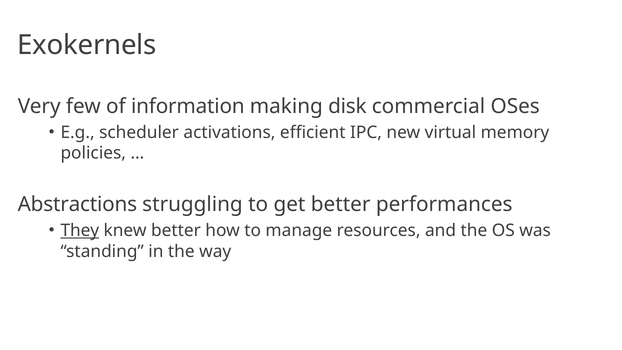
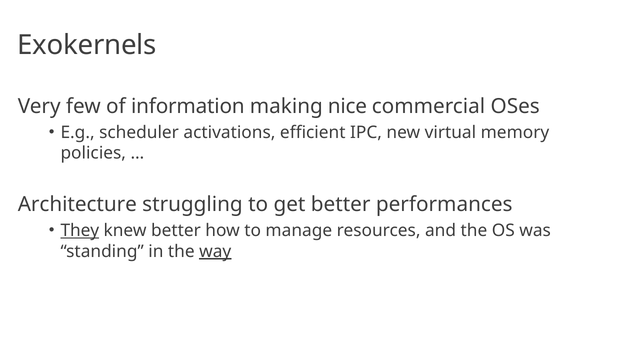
disk: disk -> nice
Abstractions: Abstractions -> Architecture
way underline: none -> present
